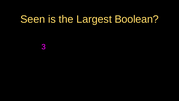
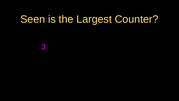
Boolean: Boolean -> Counter
